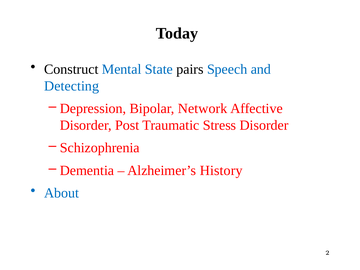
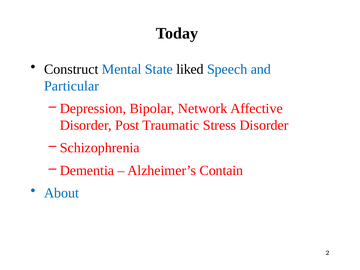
pairs: pairs -> liked
Detecting: Detecting -> Particular
History: History -> Contain
